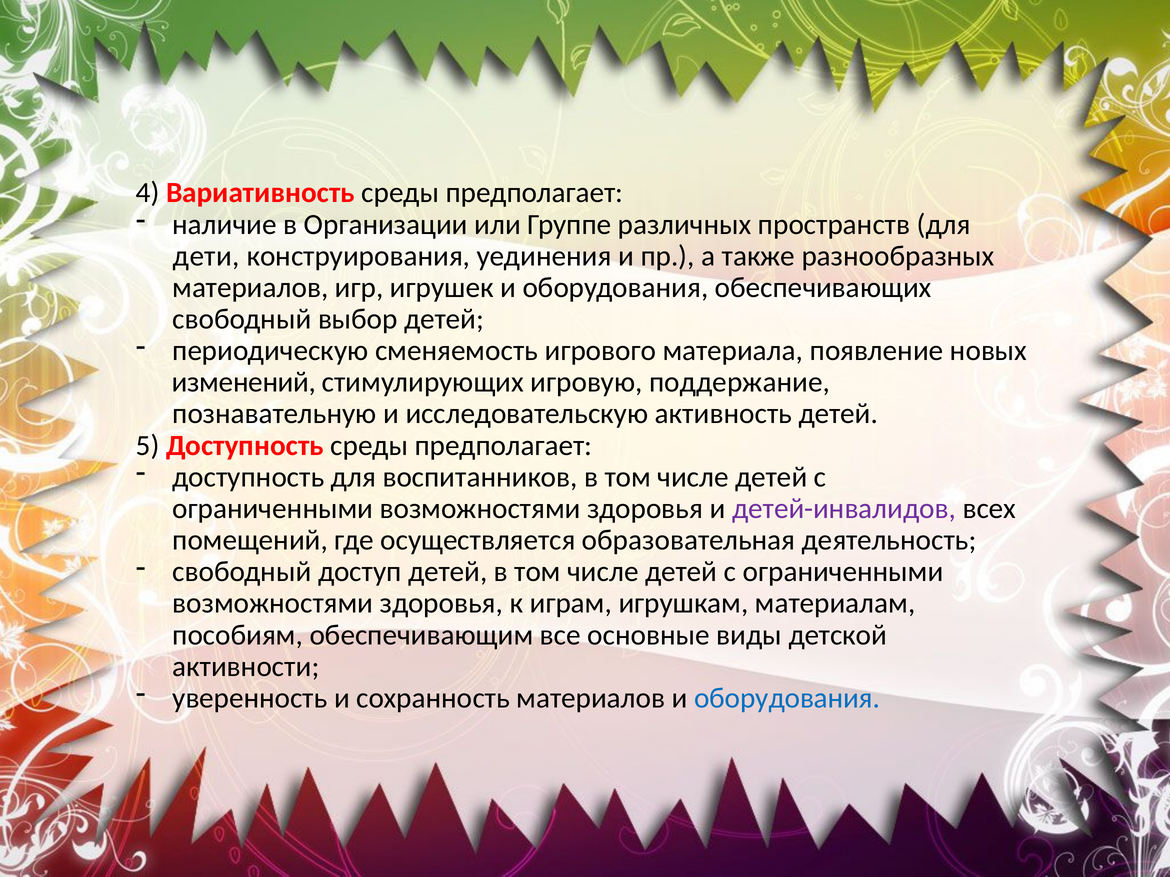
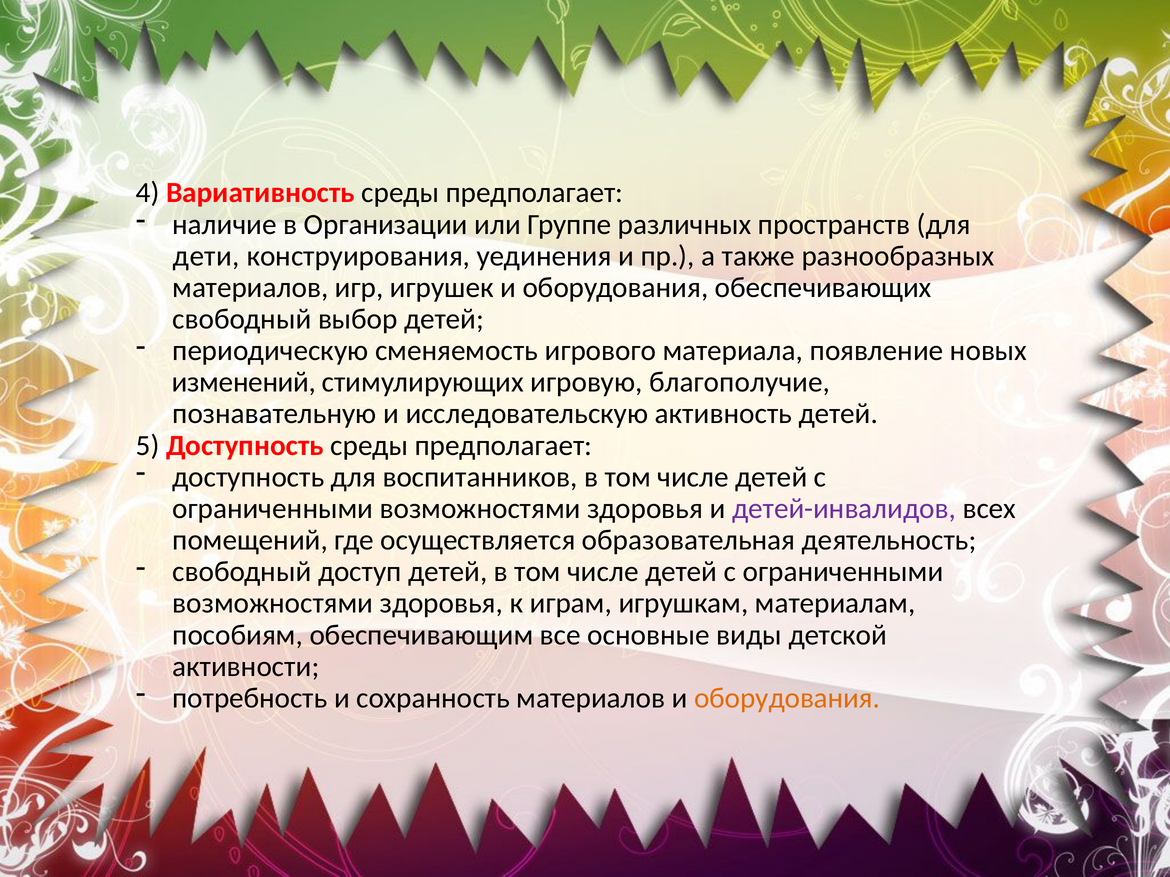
поддержание: поддержание -> благополучие
уверенность: уверенность -> потребность
оборудования at (787, 698) colour: blue -> orange
